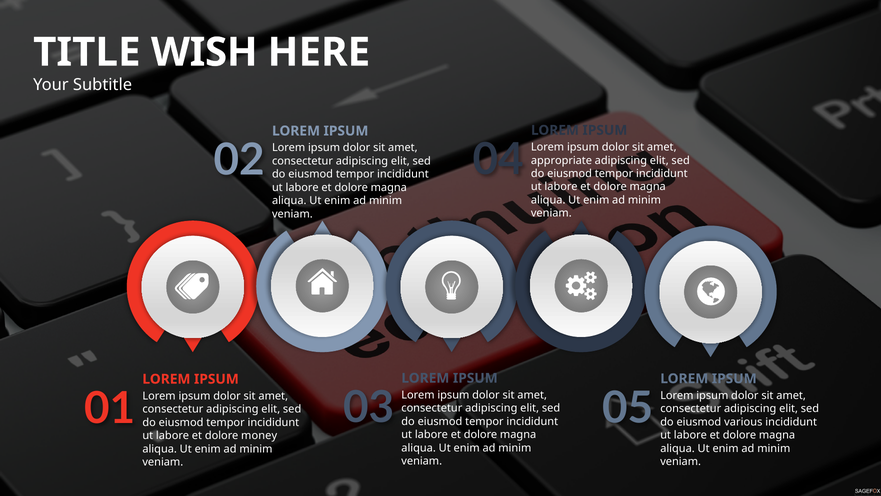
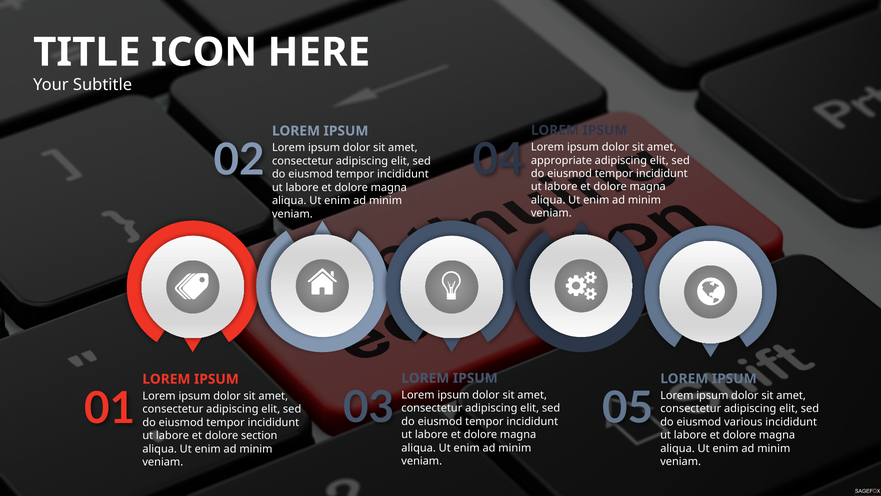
WISH: WISH -> ICON
money: money -> section
